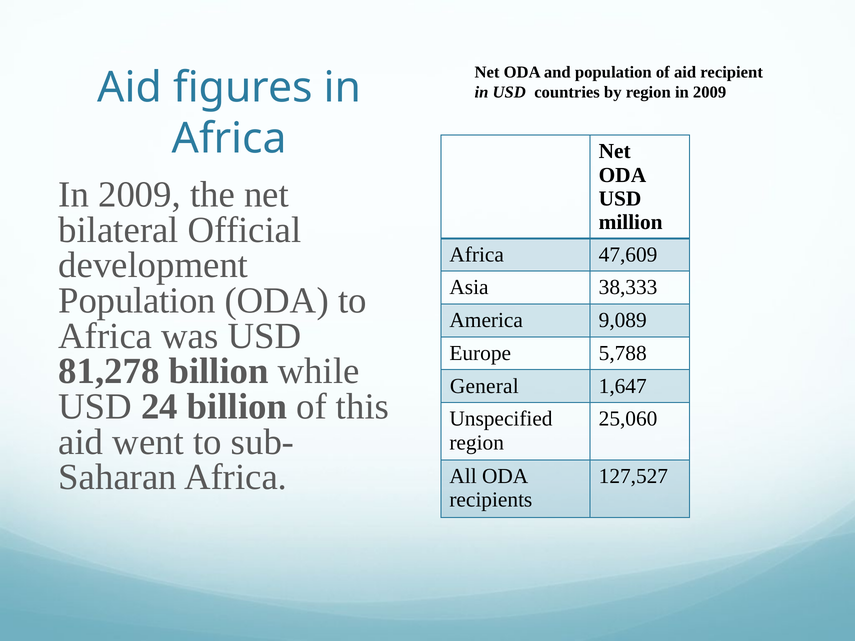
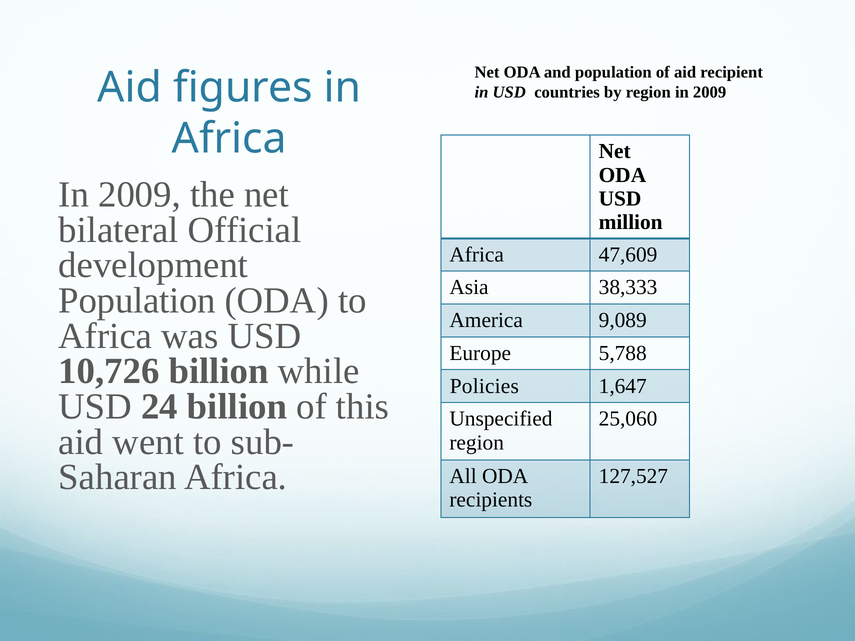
81,278: 81,278 -> 10,726
General: General -> Policies
